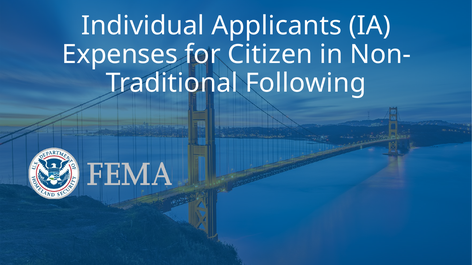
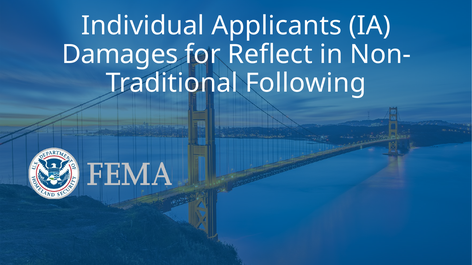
Expenses: Expenses -> Damages
Citizen: Citizen -> Reflect
